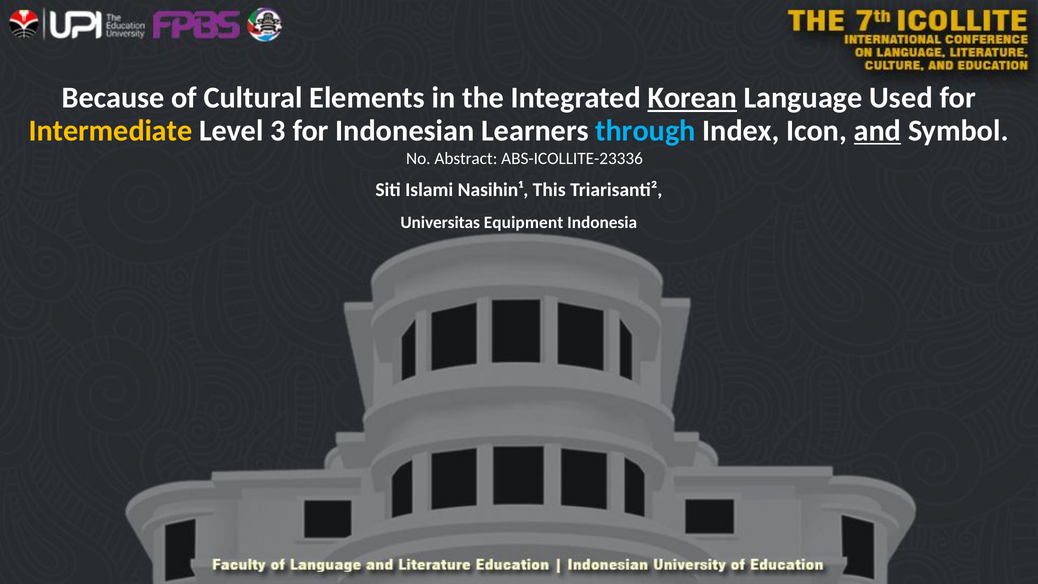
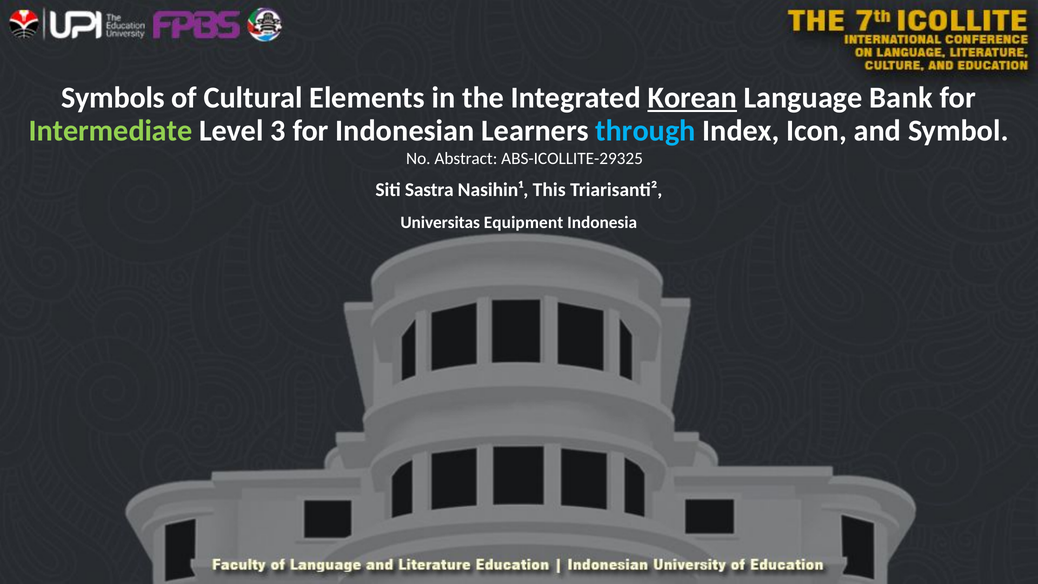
Because: Because -> Symbols
Used: Used -> Bank
Intermediate colour: yellow -> light green
and underline: present -> none
ABS-ICOLLITE-23336: ABS-ICOLLITE-23336 -> ABS-ICOLLITE-29325
Islami: Islami -> Sastra
